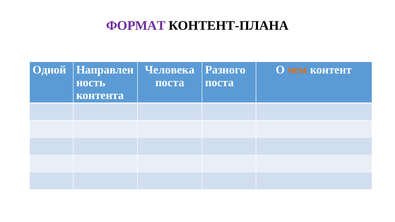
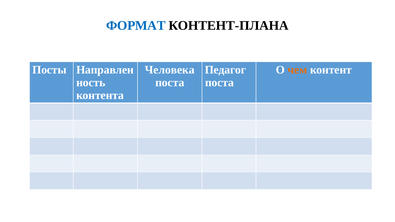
ФОРМАТ colour: purple -> blue
Одной: Одной -> Посты
Разного: Разного -> Педагог
